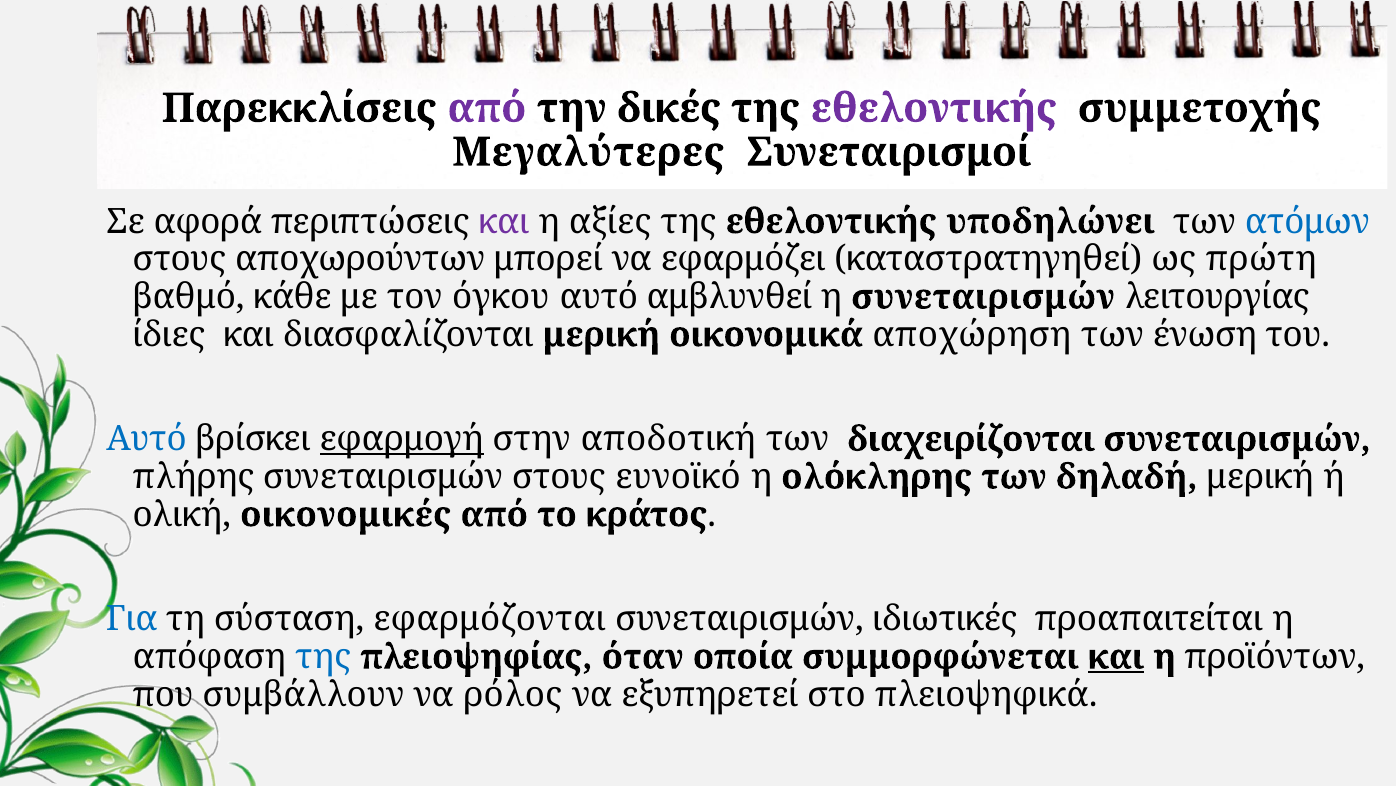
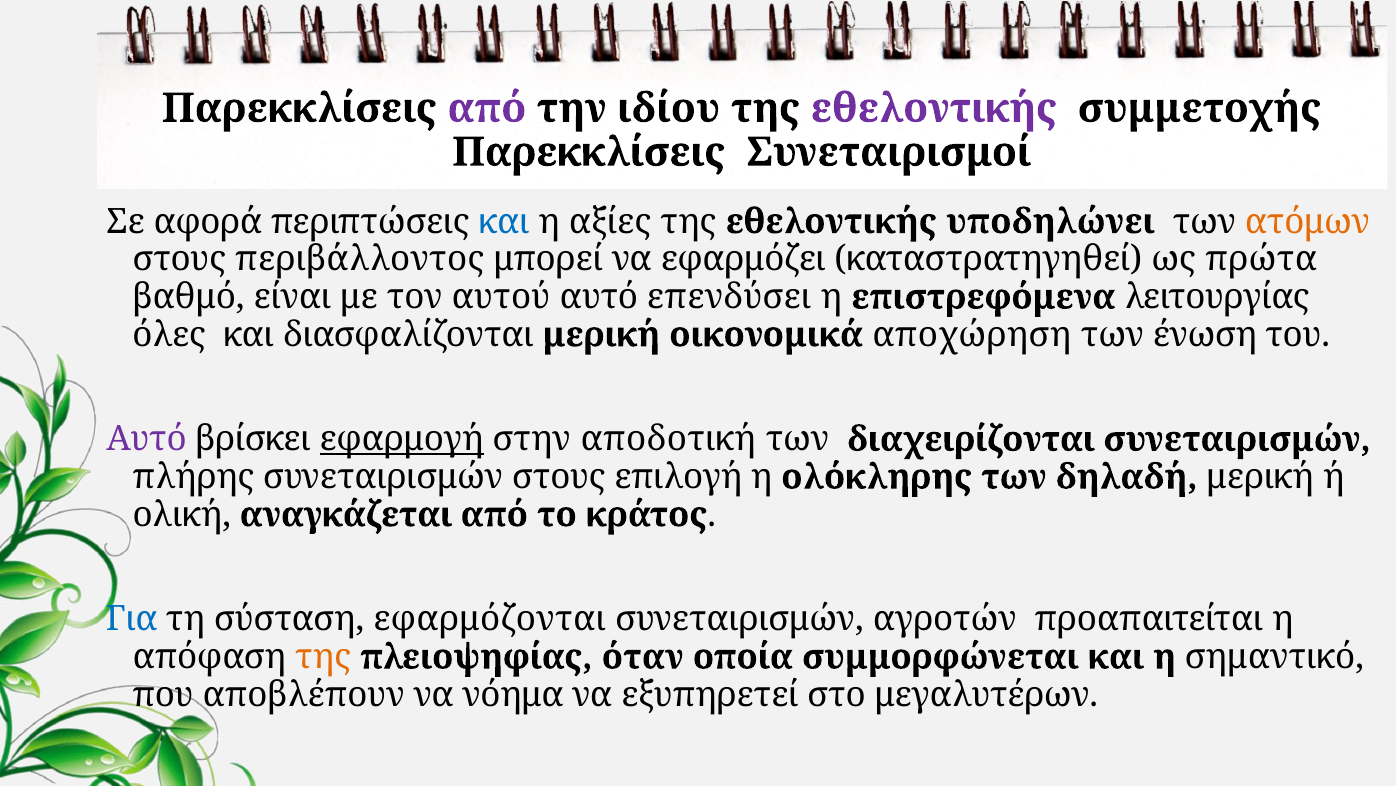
δικές: δικές -> ιδίου
Μεγαλύτερες at (588, 152): Μεγαλύτερες -> Παρεκκλίσεις
και at (504, 221) colour: purple -> blue
ατόμων colour: blue -> orange
αποχωρούντων: αποχωρούντων -> περιβάλλοντος
πρώτη: πρώτη -> πρώτα
κάθε: κάθε -> είναι
όγκου: όγκου -> αυτού
αμβλυνθεί: αμβλυνθεί -> επενδύσει
η συνεταιρισμών: συνεταιρισμών -> επιστρεφόμενα
ίδιες: ίδιες -> όλες
Αυτό at (147, 439) colour: blue -> purple
ευνοϊκό: ευνοϊκό -> επιλογή
οικονομικές: οικονομικές -> αναγκάζεται
ιδιωτικές: ιδιωτικές -> αγροτών
της at (323, 656) colour: blue -> orange
και at (1116, 656) underline: present -> none
προϊόντων: προϊόντων -> σημαντικό
συμβάλλουν: συμβάλλουν -> αποβλέπουν
ρόλος: ρόλος -> νόημα
πλειοψηφικά: πλειοψηφικά -> μεγαλυτέρων
